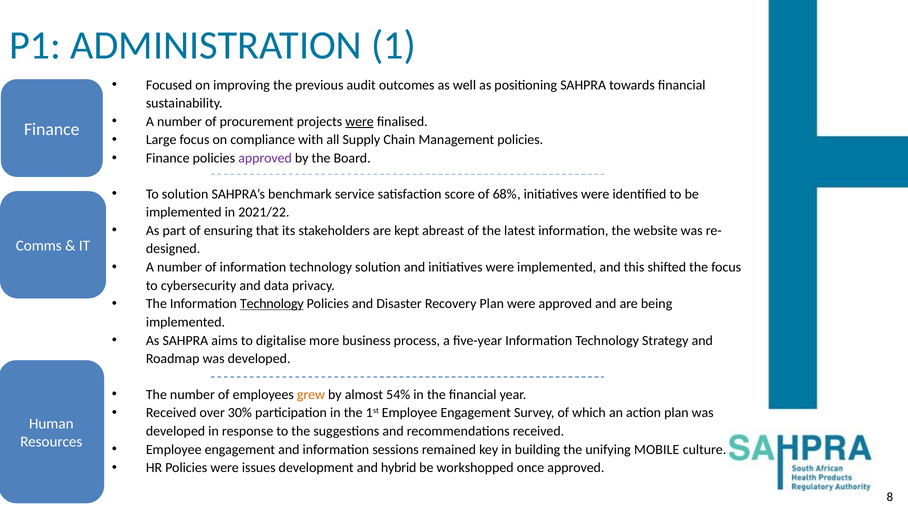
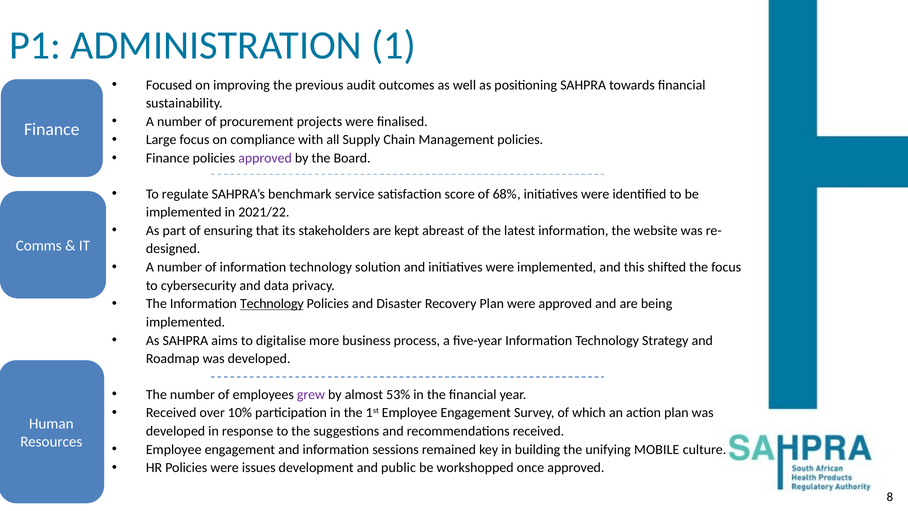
were at (360, 122) underline: present -> none
To solution: solution -> regulate
grew colour: orange -> purple
54%: 54% -> 53%
30%: 30% -> 10%
hybrid: hybrid -> public
